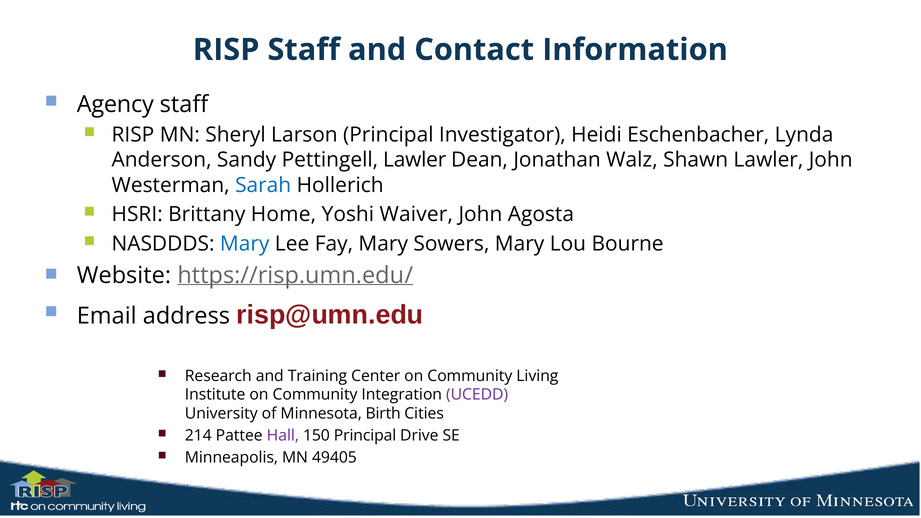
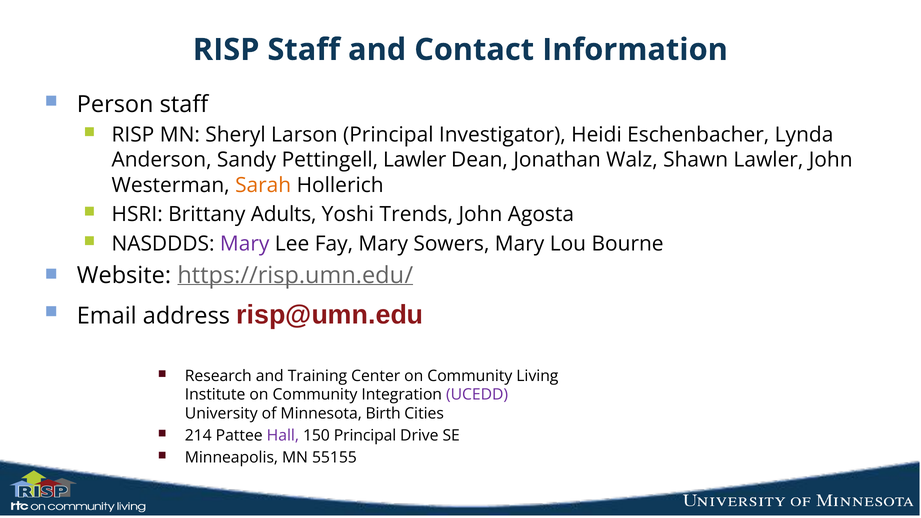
Agency: Agency -> Person
Sarah colour: blue -> orange
Home: Home -> Adults
Waiver: Waiver -> Trends
Mary at (245, 244) colour: blue -> purple
49405: 49405 -> 55155
